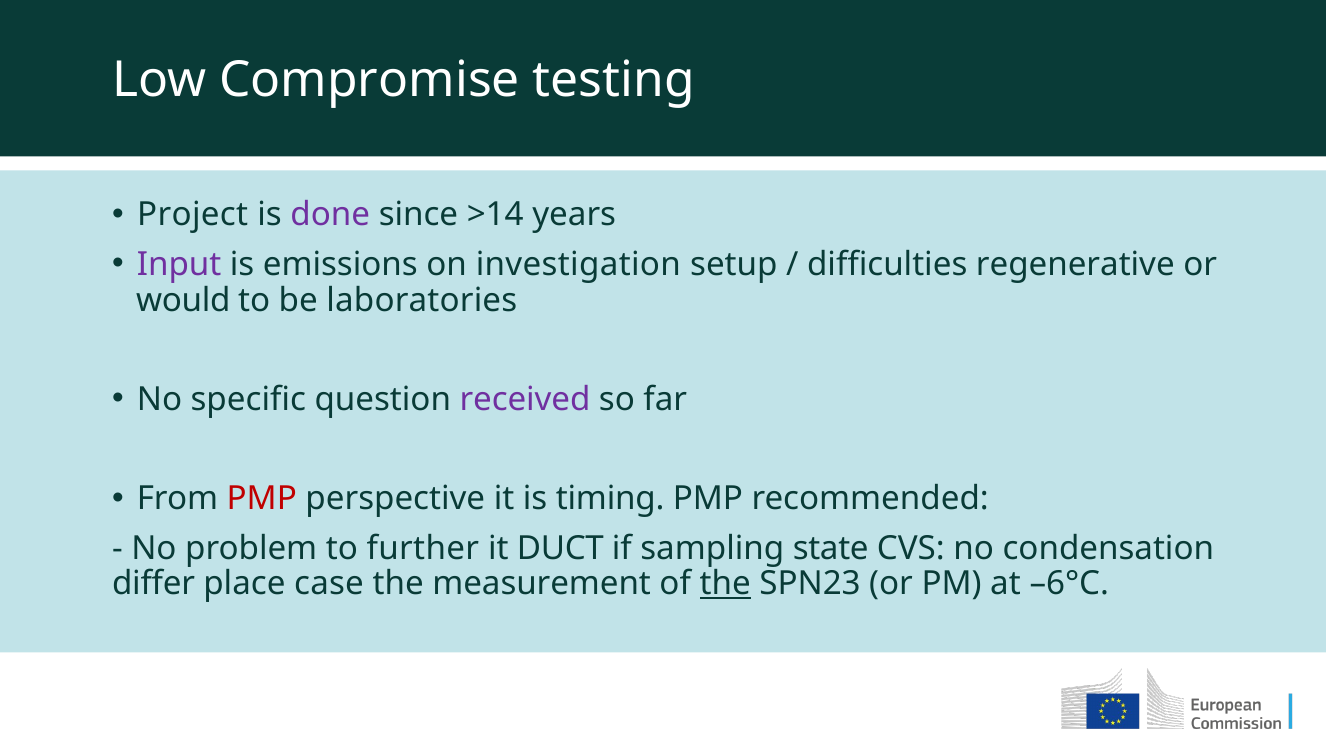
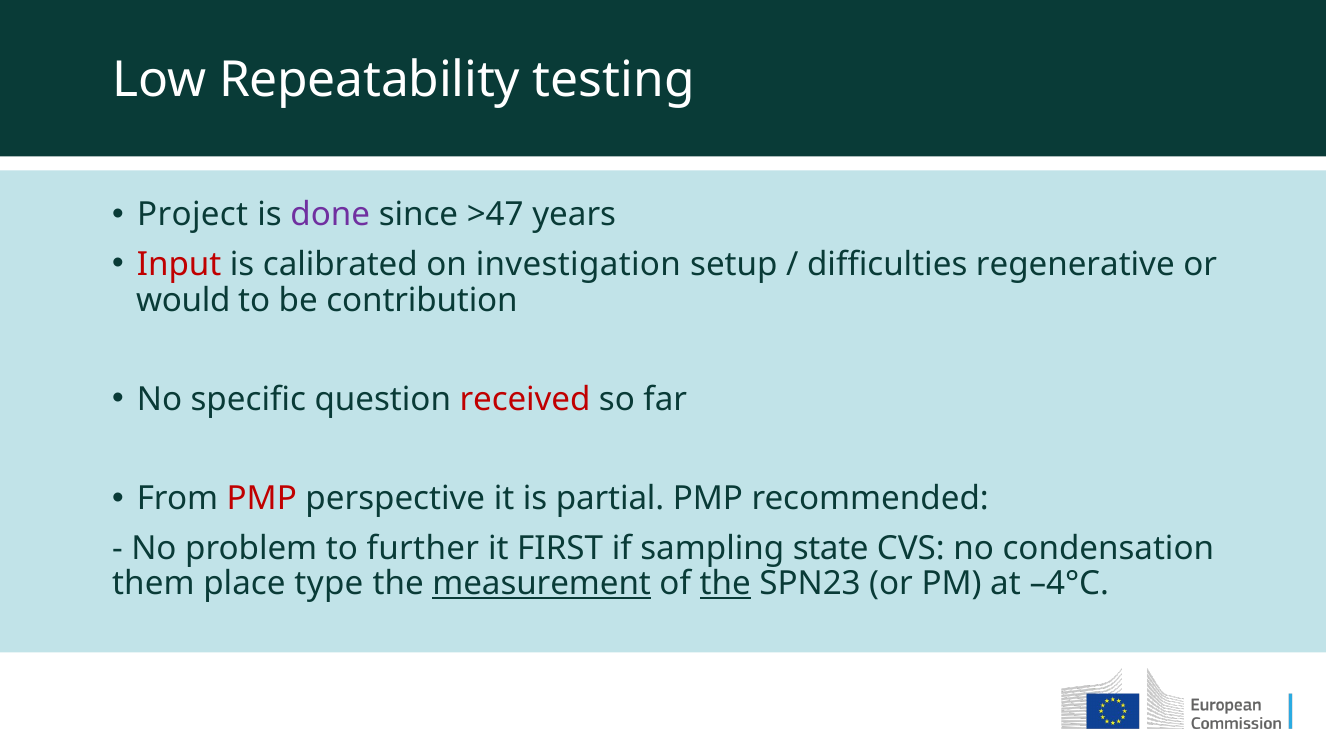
Compromise: Compromise -> Repeatability
>14: >14 -> >47
Input colour: purple -> red
emissions: emissions -> calibrated
laboratories: laboratories -> contribution
received colour: purple -> red
timing: timing -> partial
DUCT: DUCT -> FIRST
differ: differ -> them
case: case -> type
measurement underline: none -> present
–6°C: –6°C -> –4°C
